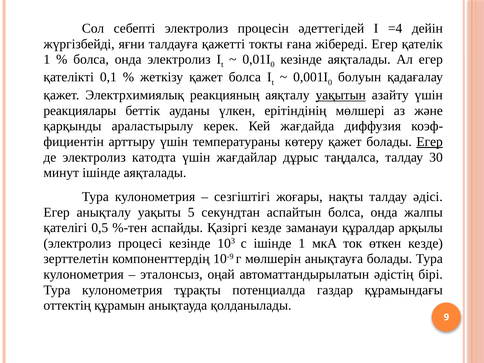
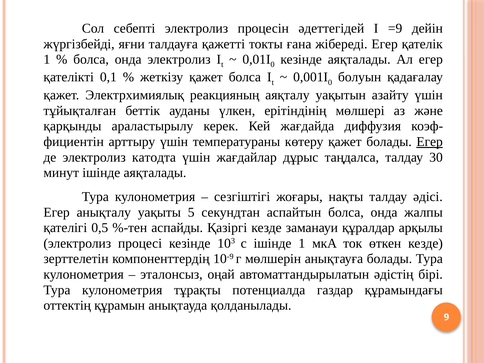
=4: =4 -> =9
уақытын underline: present -> none
реакциялары: реакциялары -> тұйықталған
